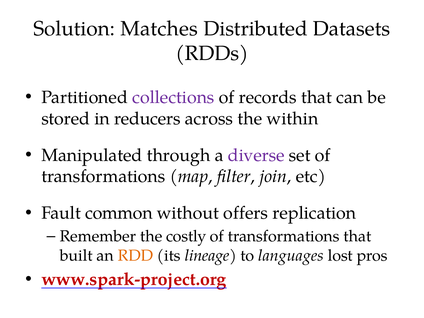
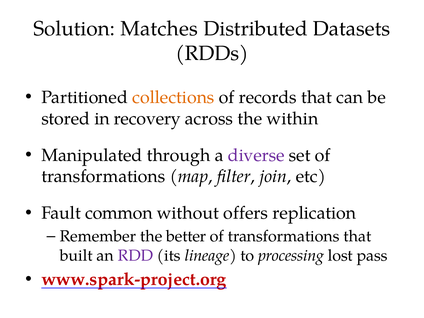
collections colour: purple -> orange
reducers: reducers -> recovery
costly: costly -> better
RDD colour: orange -> purple
languages: languages -> processing
pros: pros -> pass
